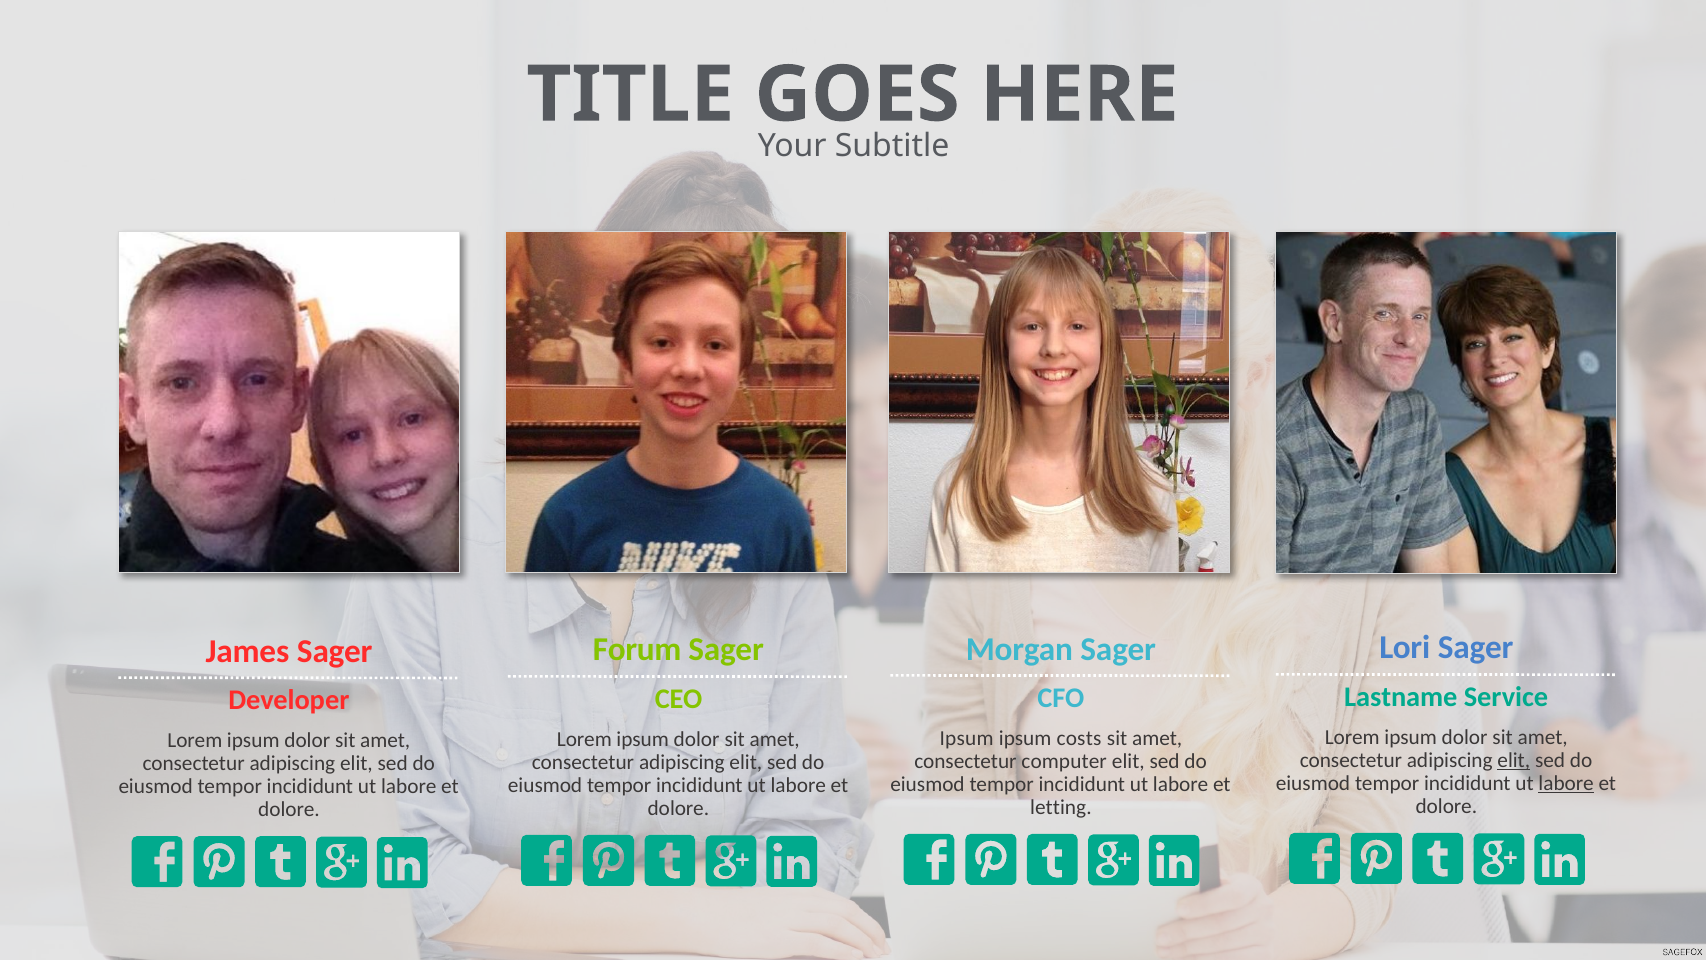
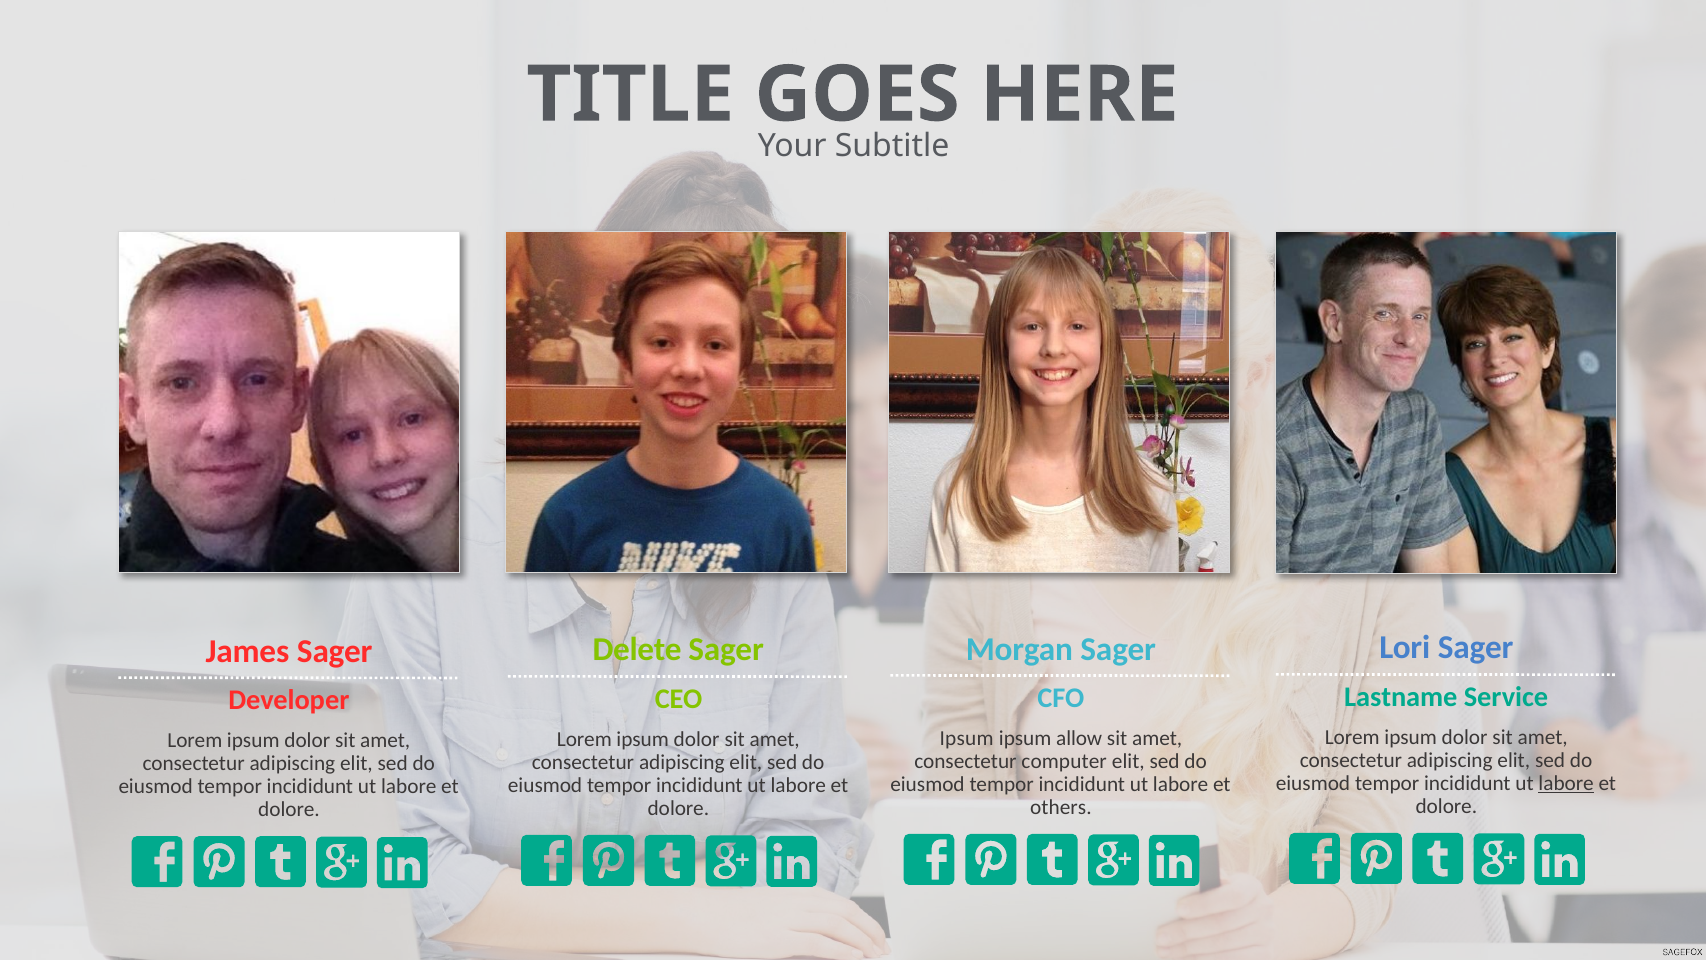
Forum: Forum -> Delete
costs: costs -> allow
elit at (1514, 760) underline: present -> none
letting: letting -> others
